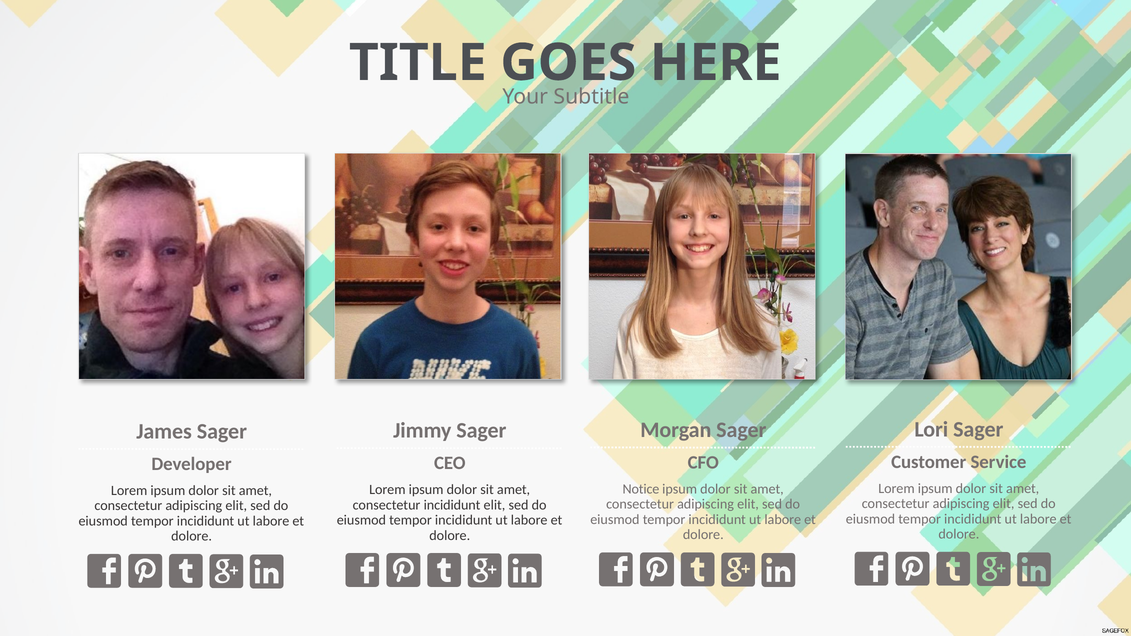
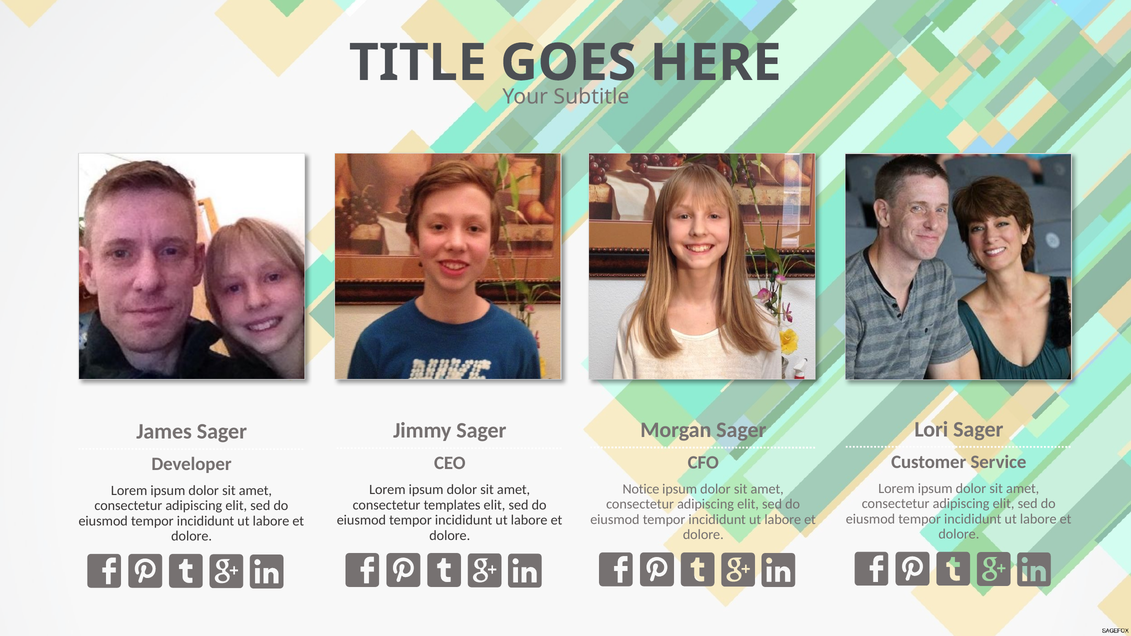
consectetur incididunt: incididunt -> templates
